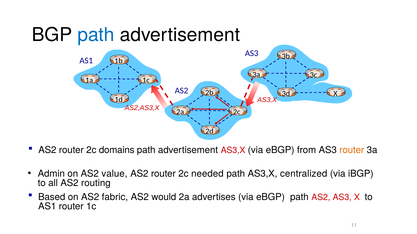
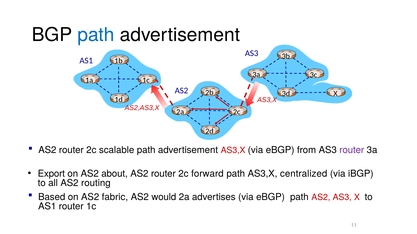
domains: domains -> scalable
router at (352, 151) colour: orange -> purple
Admin: Admin -> Export
value: value -> about
needed: needed -> forward
